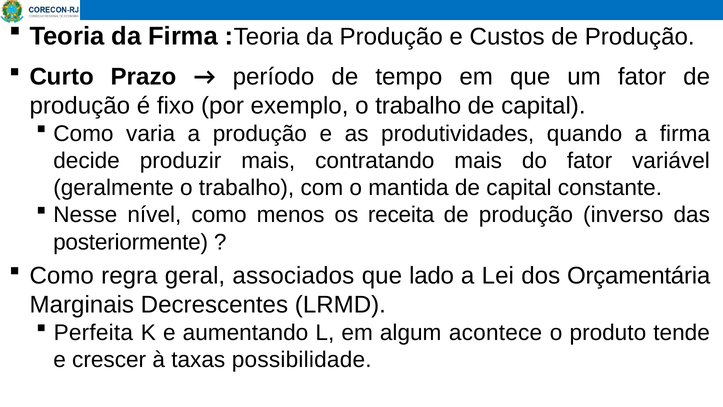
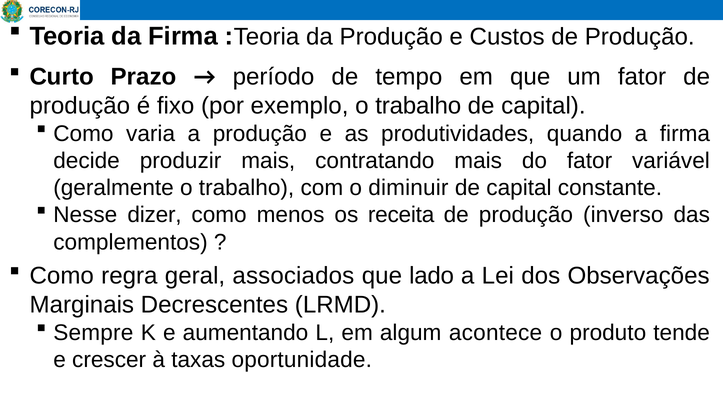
mantida: mantida -> diminuir
nível: nível -> dizer
posteriormente: posteriormente -> complementos
Orçamentária: Orçamentária -> Observações
Perfeita: Perfeita -> Sempre
possibilidade: possibilidade -> oportunidade
